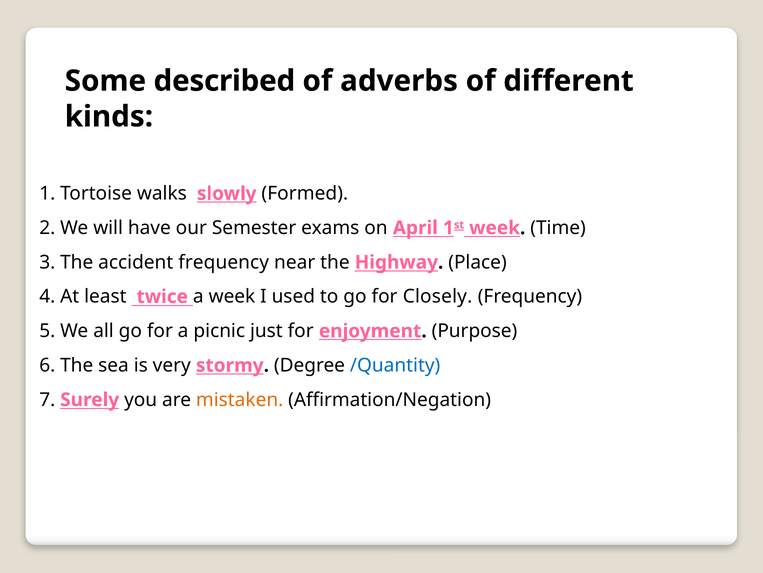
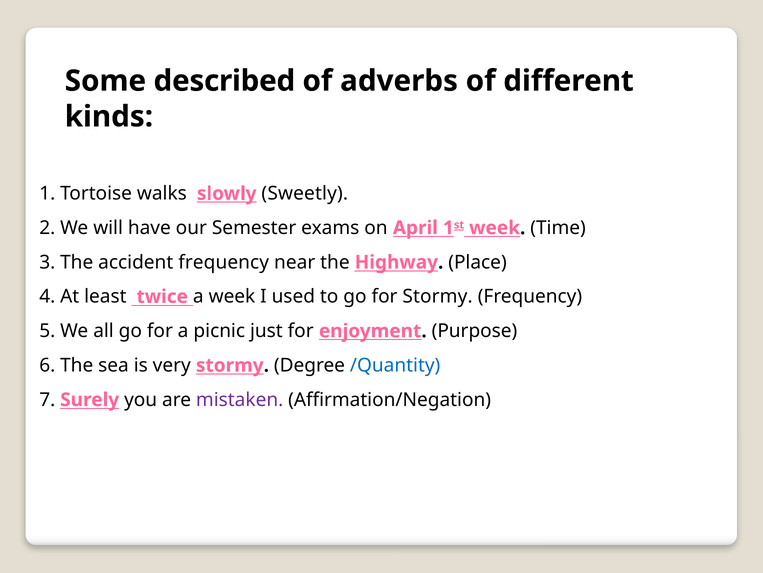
Formed: Formed -> Sweetly
for Closely: Closely -> Stormy
mistaken colour: orange -> purple
